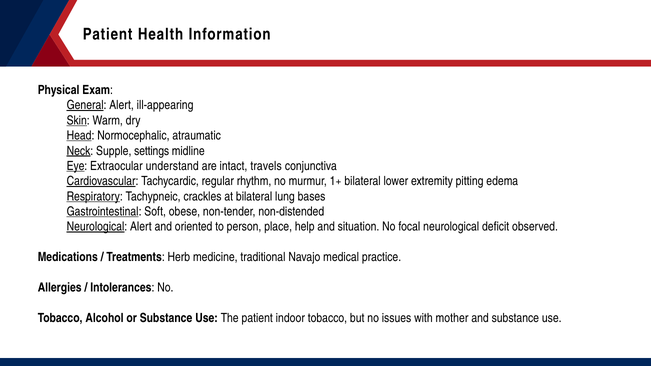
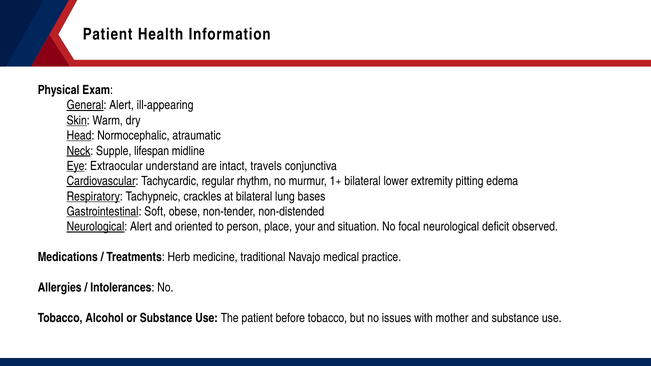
settings: settings -> lifespan
help: help -> your
indoor: indoor -> before
